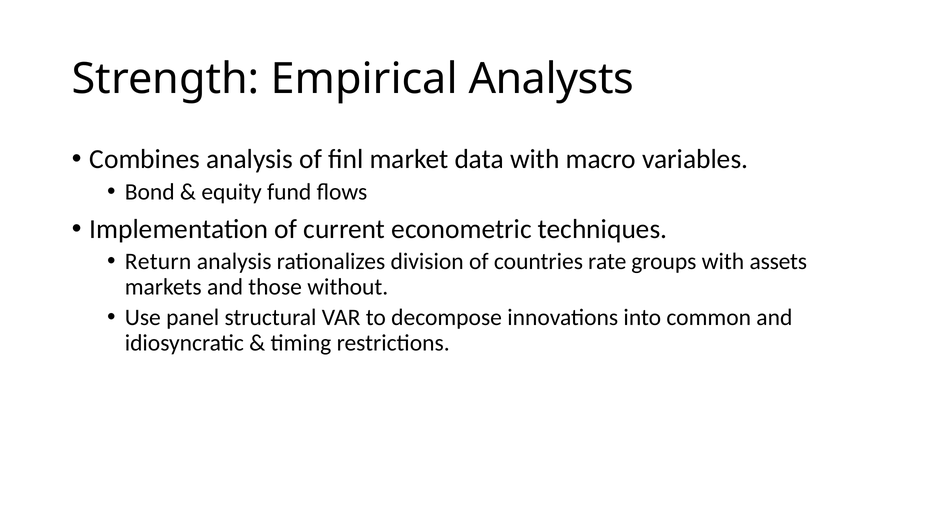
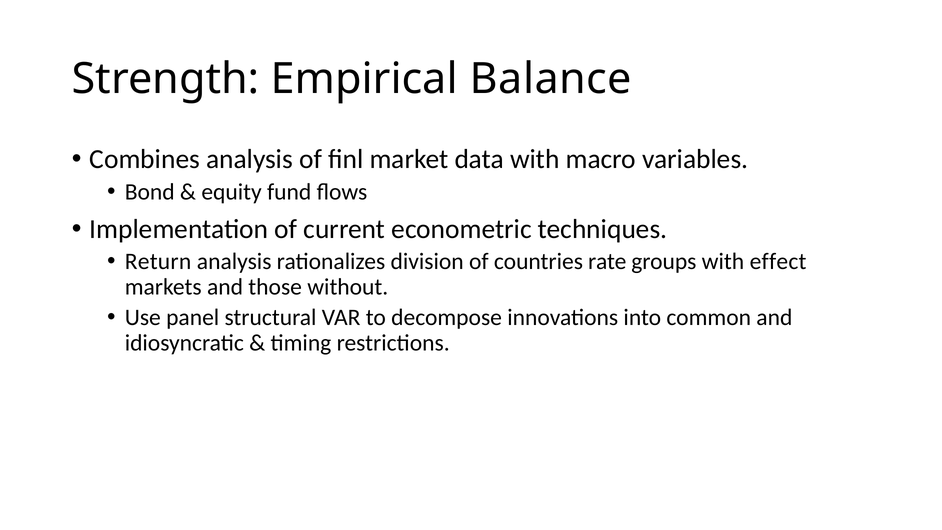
Analysts: Analysts -> Balance
assets: assets -> effect
